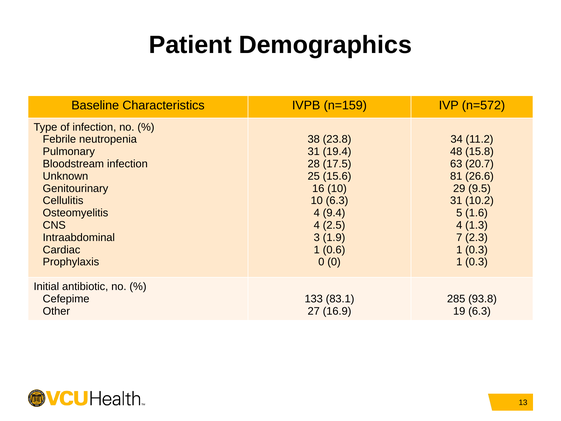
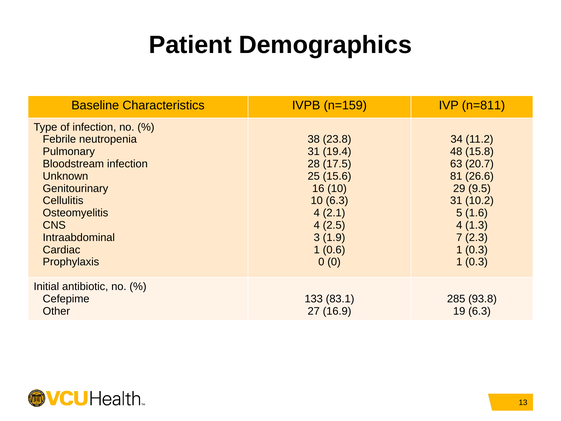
n=572: n=572 -> n=811
9.4: 9.4 -> 2.1
